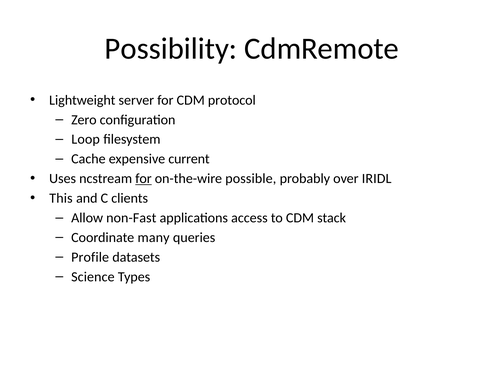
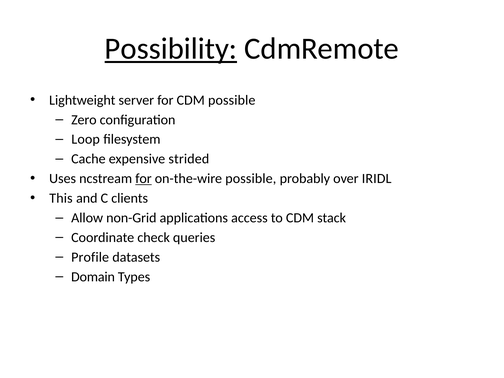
Possibility underline: none -> present
CDM protocol: protocol -> possible
current: current -> strided
non-Fast: non-Fast -> non-Grid
many: many -> check
Science: Science -> Domain
